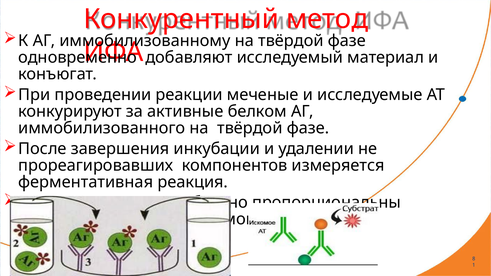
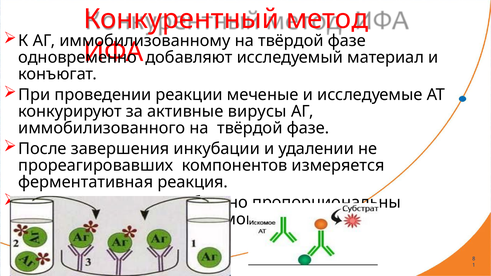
белком: белком -> вирусы
